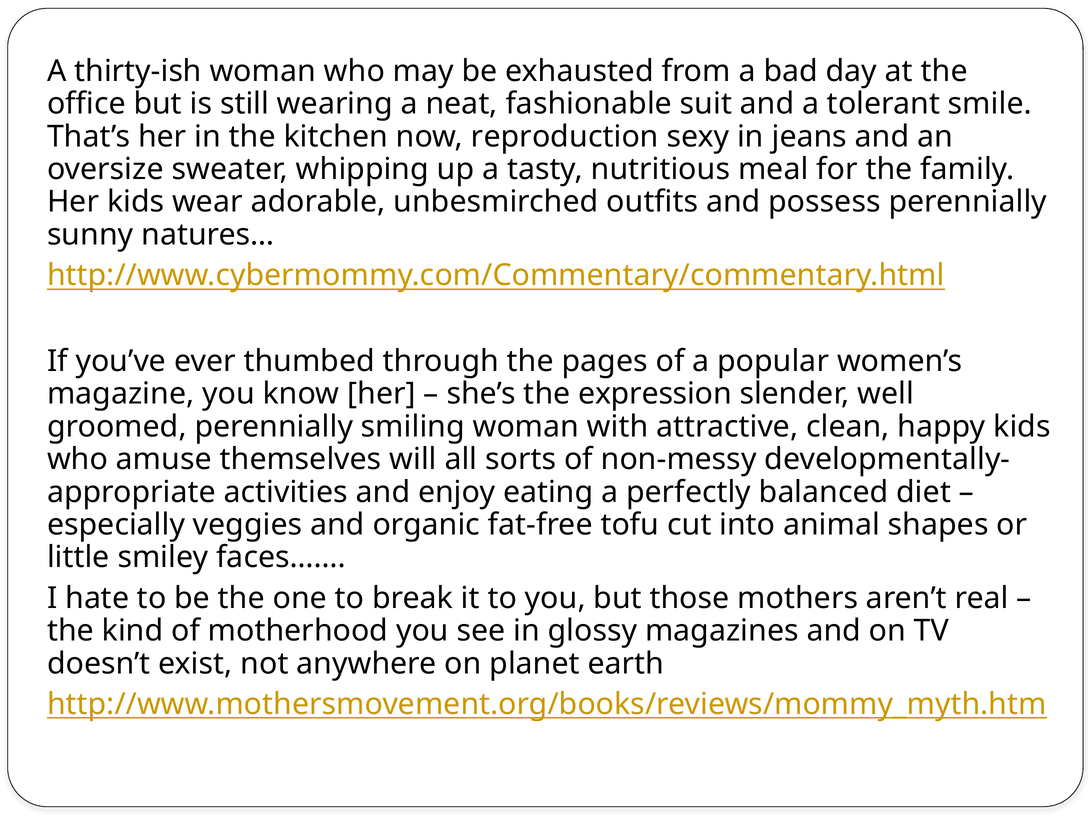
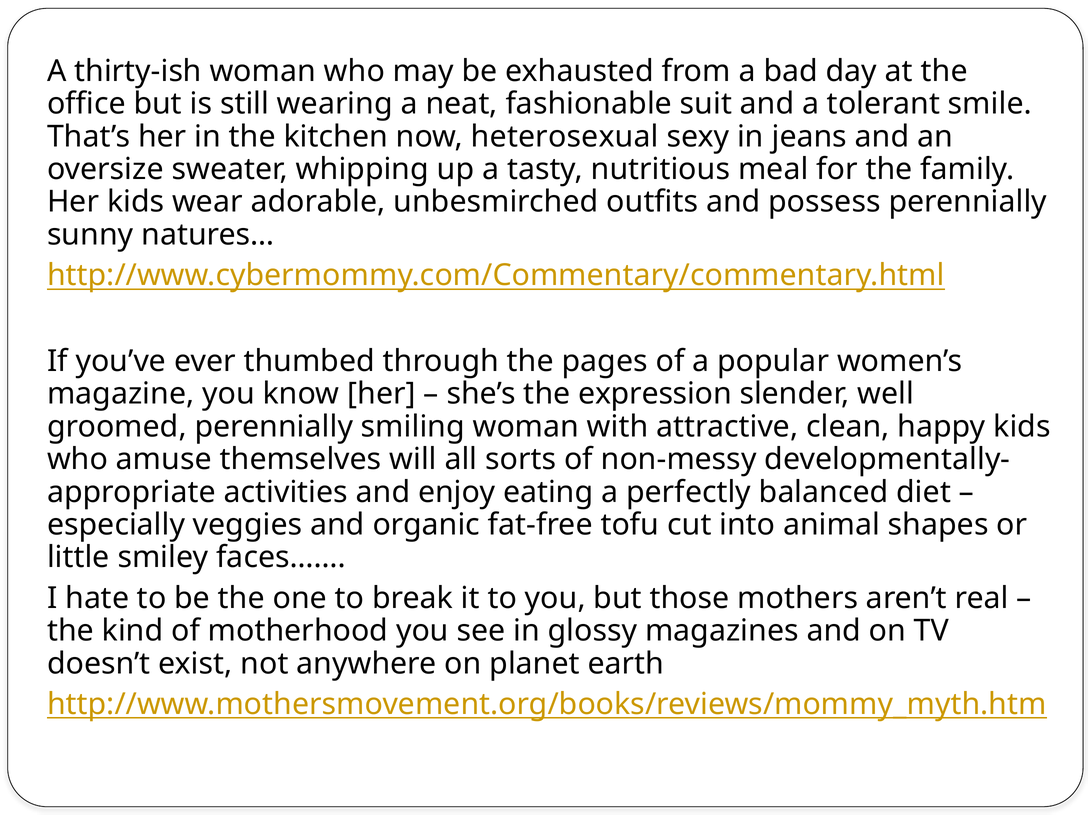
reproduction: reproduction -> heterosexual
